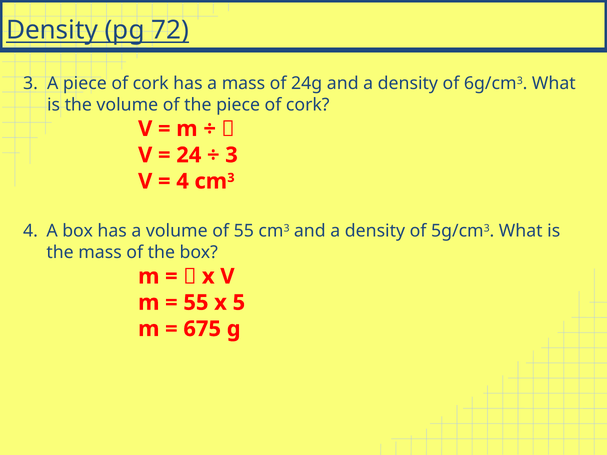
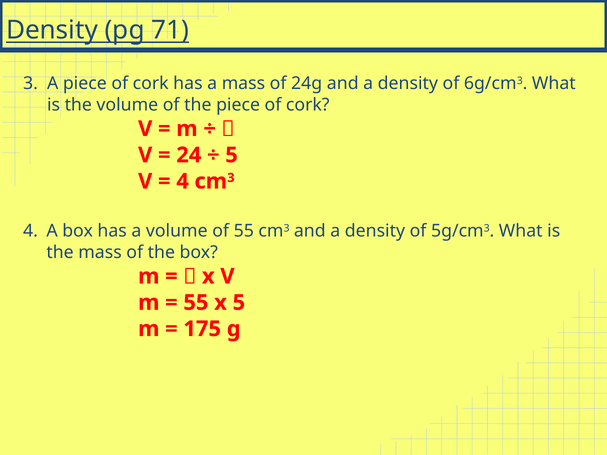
72: 72 -> 71
3 at (232, 155): 3 -> 5
675: 675 -> 175
